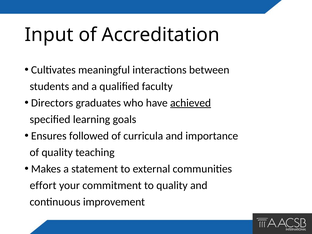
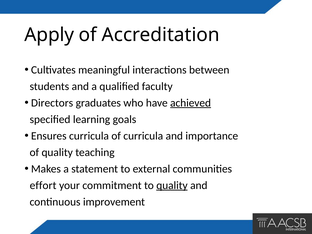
Input: Input -> Apply
Ensures followed: followed -> curricula
quality at (172, 185) underline: none -> present
